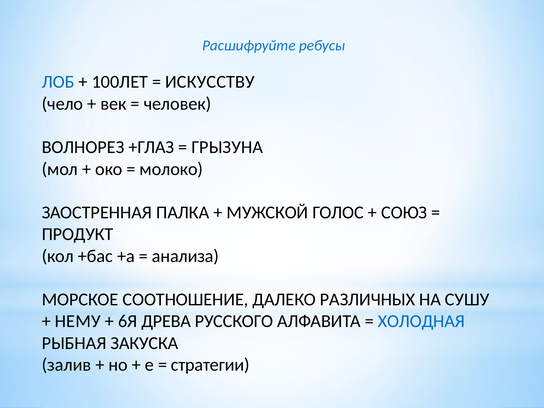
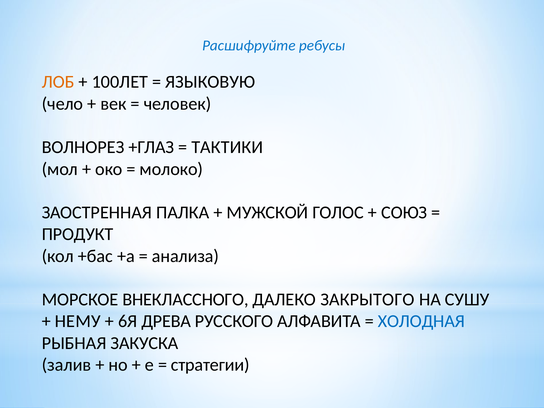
ЛОБ colour: blue -> orange
ИСКУССТВУ: ИСКУССТВУ -> ЯЗЫКОВУЮ
ГРЫЗУНА: ГРЫЗУНА -> ТАКТИКИ
СООТНОШЕНИЕ: СООТНОШЕНИЕ -> ВНЕКЛАССНОГО
РАЗЛИЧНЫХ: РАЗЛИЧНЫХ -> ЗАКРЫТОГО
